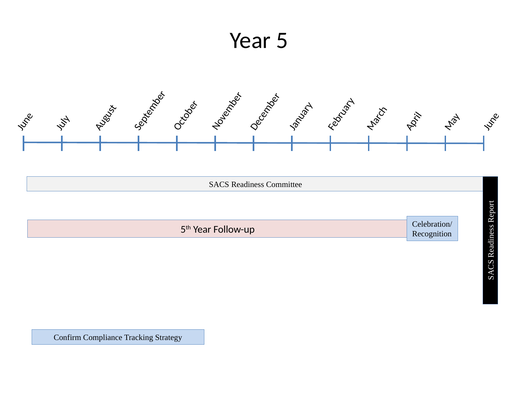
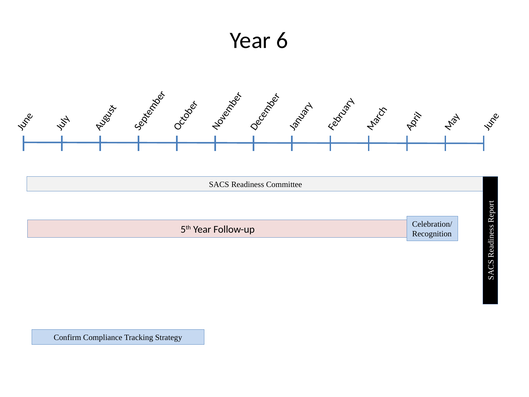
5: 5 -> 6
